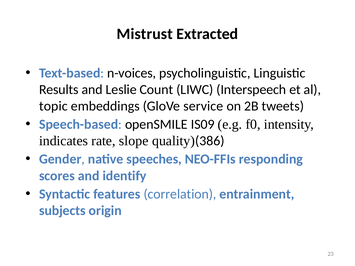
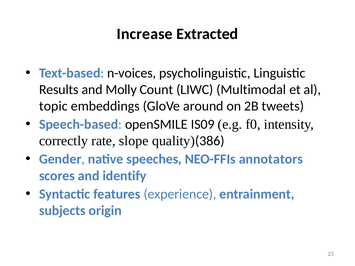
Mistrust: Mistrust -> Increase
Leslie: Leslie -> Molly
Interspeech: Interspeech -> Multimodal
service: service -> around
indicates: indicates -> correctly
responding: responding -> annotators
correlation: correlation -> experience
